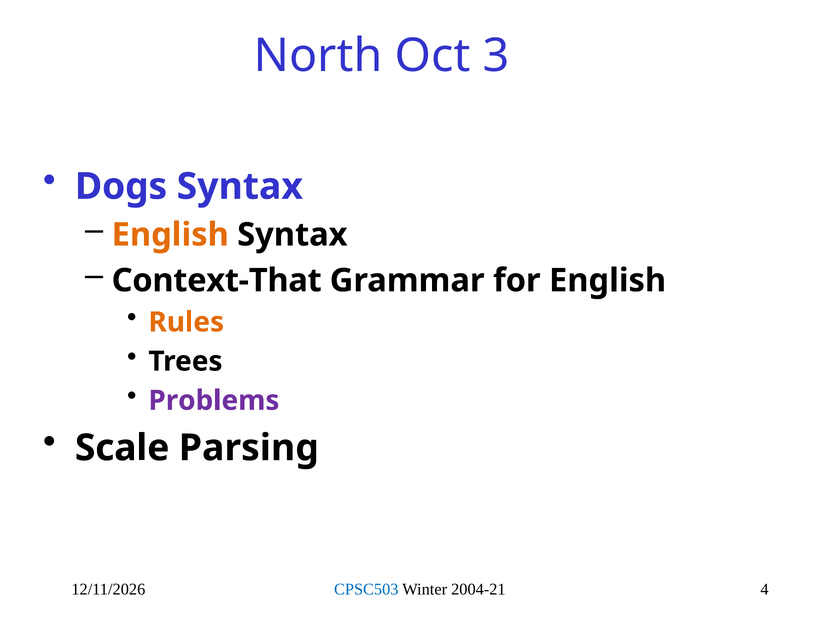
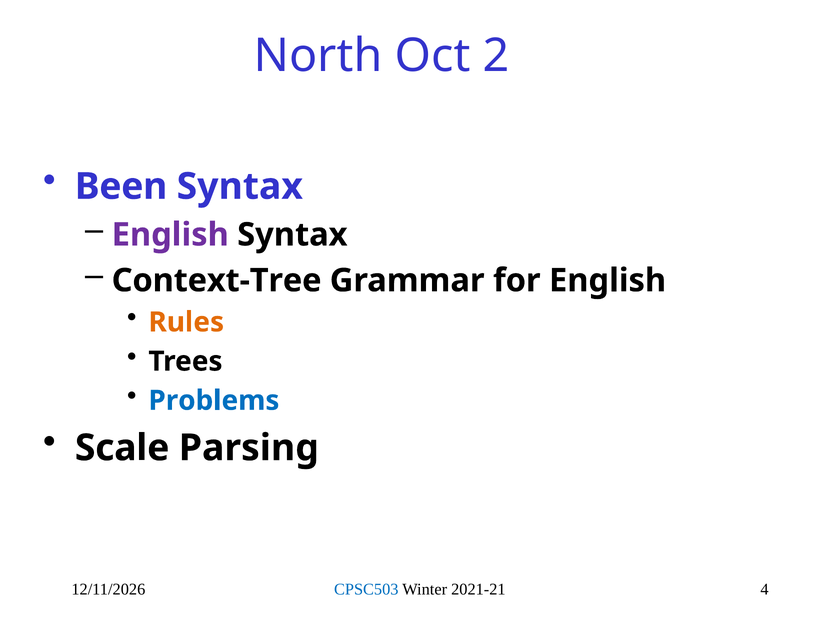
3: 3 -> 2
Dogs: Dogs -> Been
English at (170, 235) colour: orange -> purple
Context-That: Context-That -> Context-Tree
Problems colour: purple -> blue
2004-21: 2004-21 -> 2021-21
